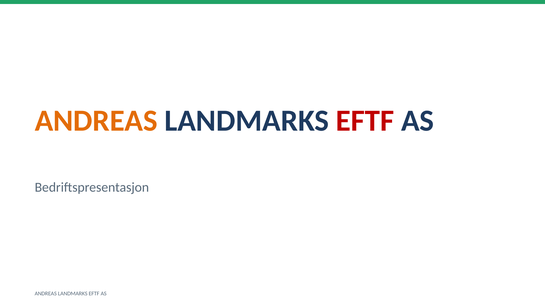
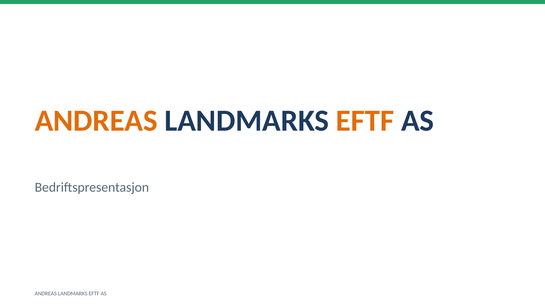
EFTF at (365, 121) colour: red -> orange
